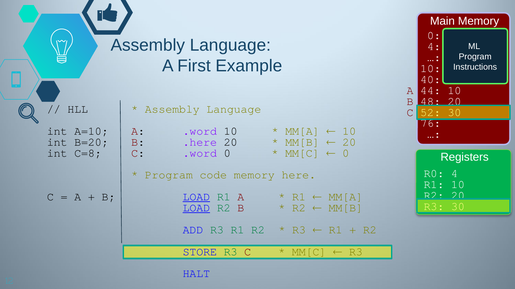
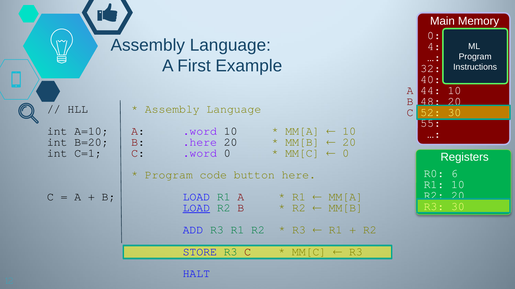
10 at (431, 69): 10 -> 32
76: 76 -> 55
C=8: C=8 -> C=1
R0 4: 4 -> 6
code memory: memory -> button
LOAD at (196, 197) underline: present -> none
